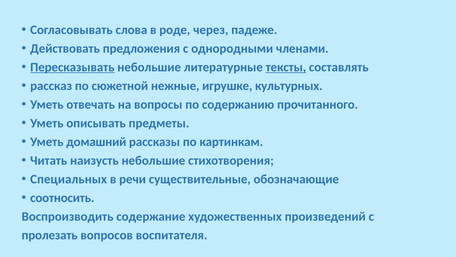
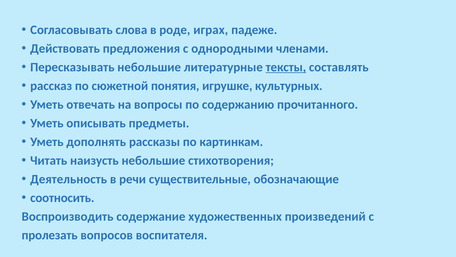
через: через -> играх
Пересказывать underline: present -> none
нежные: нежные -> понятия
домашний: домашний -> дополнять
Специальных: Специальных -> Деятельность
